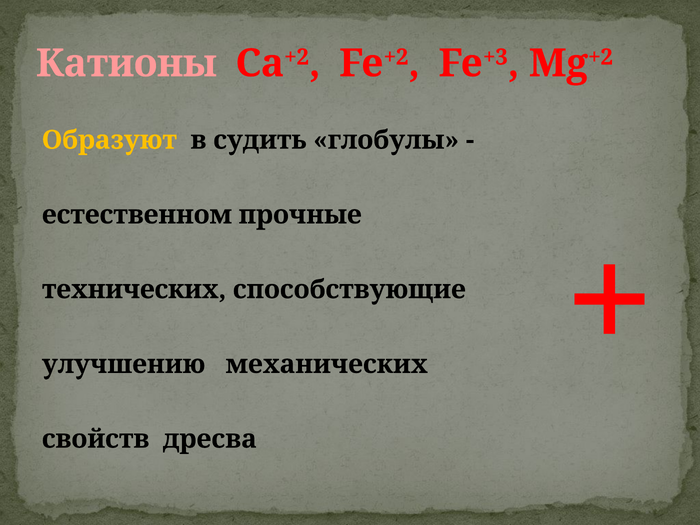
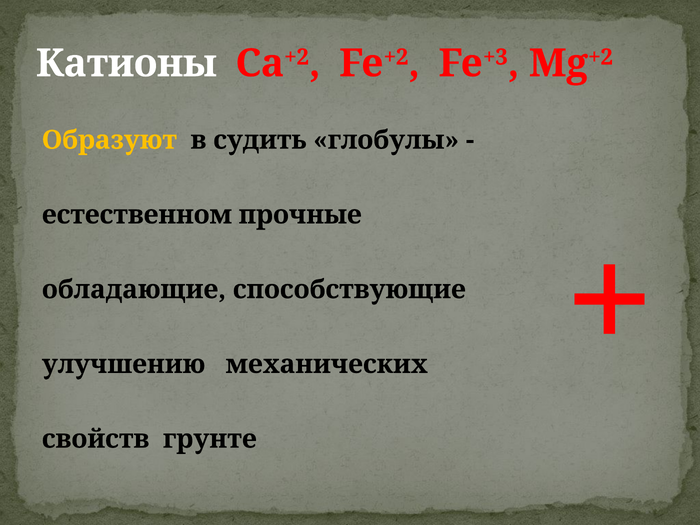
Катионы colour: pink -> white
технических: технических -> обладающие
дресва: дресва -> грунте
